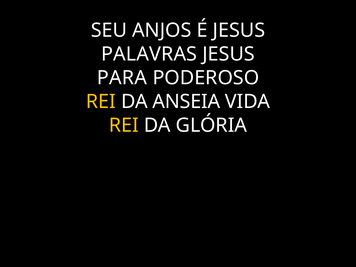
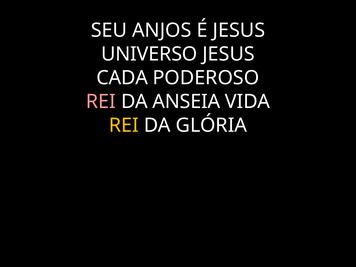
PALAVRAS: PALAVRAS -> UNIVERSO
PARA: PARA -> CADA
REI at (101, 102) colour: yellow -> pink
